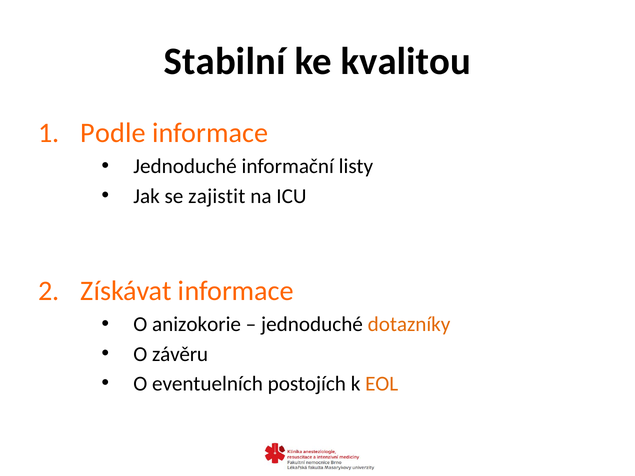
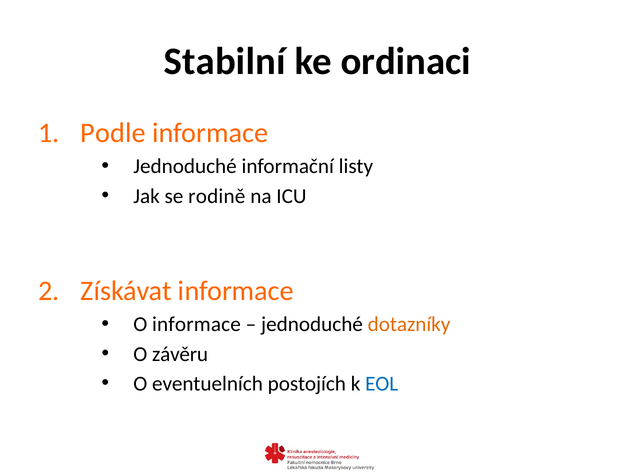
kvalitou: kvalitou -> ordinaci
zajistit: zajistit -> rodině
O anizokorie: anizokorie -> informace
EOL colour: orange -> blue
